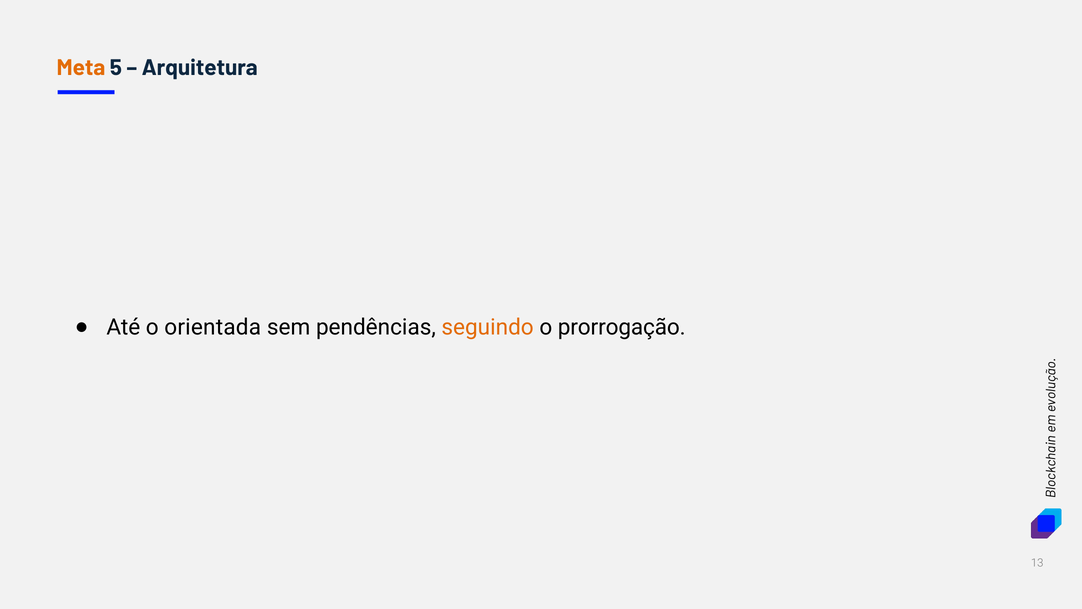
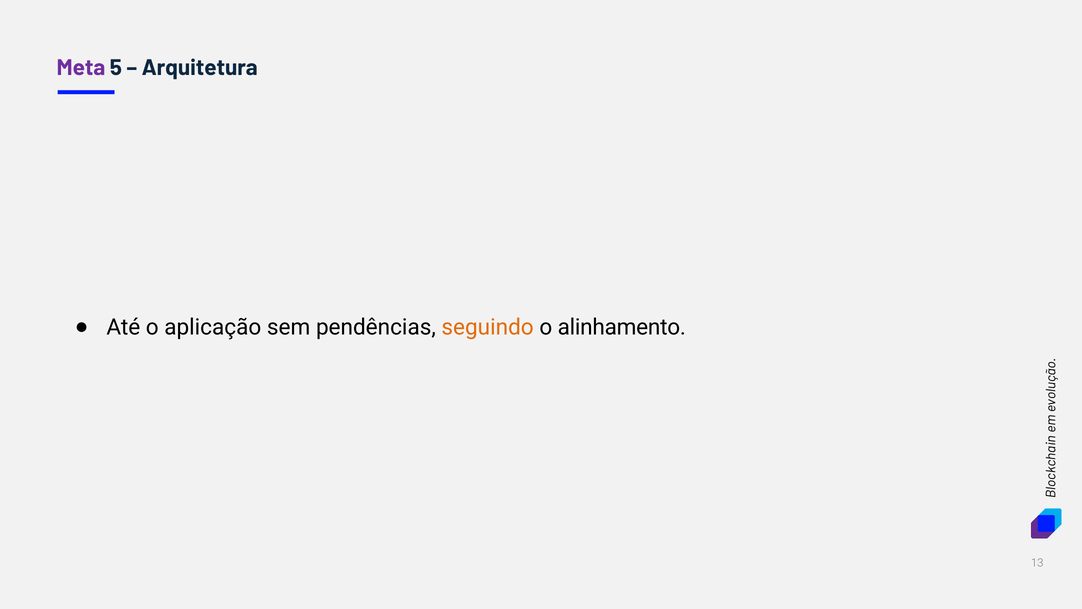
Meta colour: orange -> purple
orientada: orientada -> aplicação
prorrogação: prorrogação -> alinhamento
